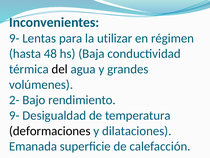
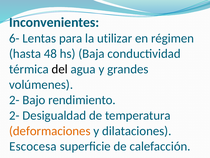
9- at (14, 38): 9- -> 6-
9- at (14, 115): 9- -> 2-
deformaciones colour: black -> orange
Emanada: Emanada -> Escocesa
